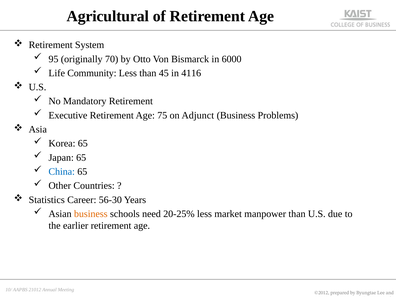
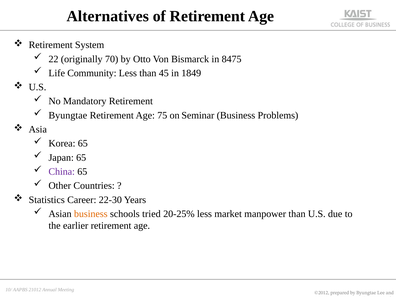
Agricultural: Agricultural -> Alternatives
95: 95 -> 22
6000: 6000 -> 8475
4116: 4116 -> 1849
Executive at (68, 115): Executive -> Byungtae
Adjunct: Adjunct -> Seminar
China colour: blue -> purple
56-30: 56-30 -> 22-30
need: need -> tried
